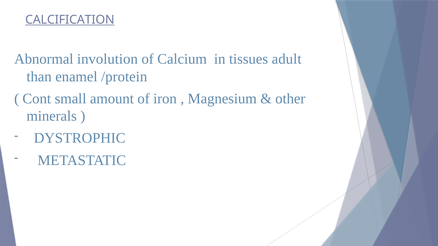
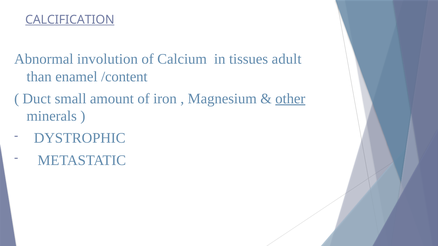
/protein: /protein -> /content
Cont: Cont -> Duct
other underline: none -> present
